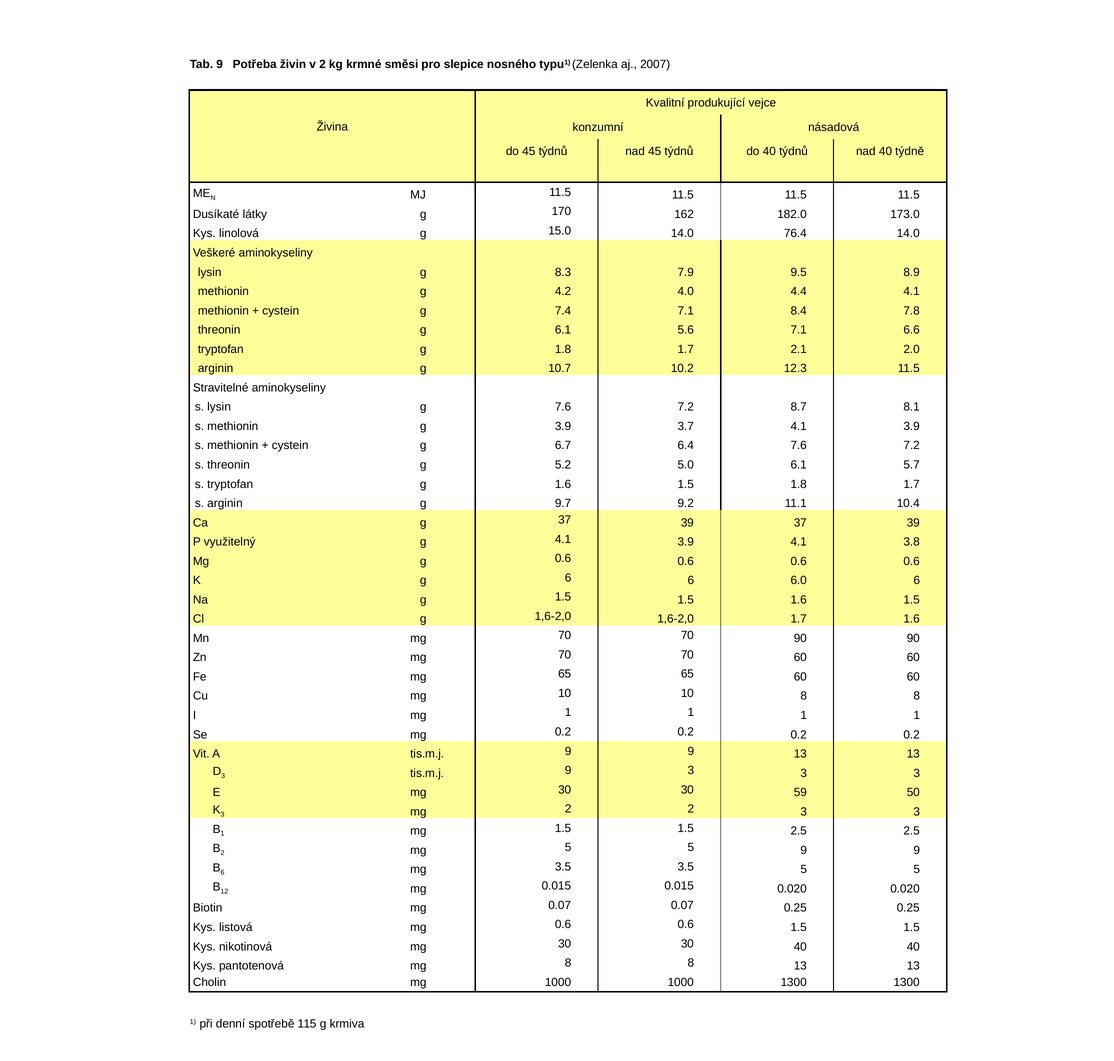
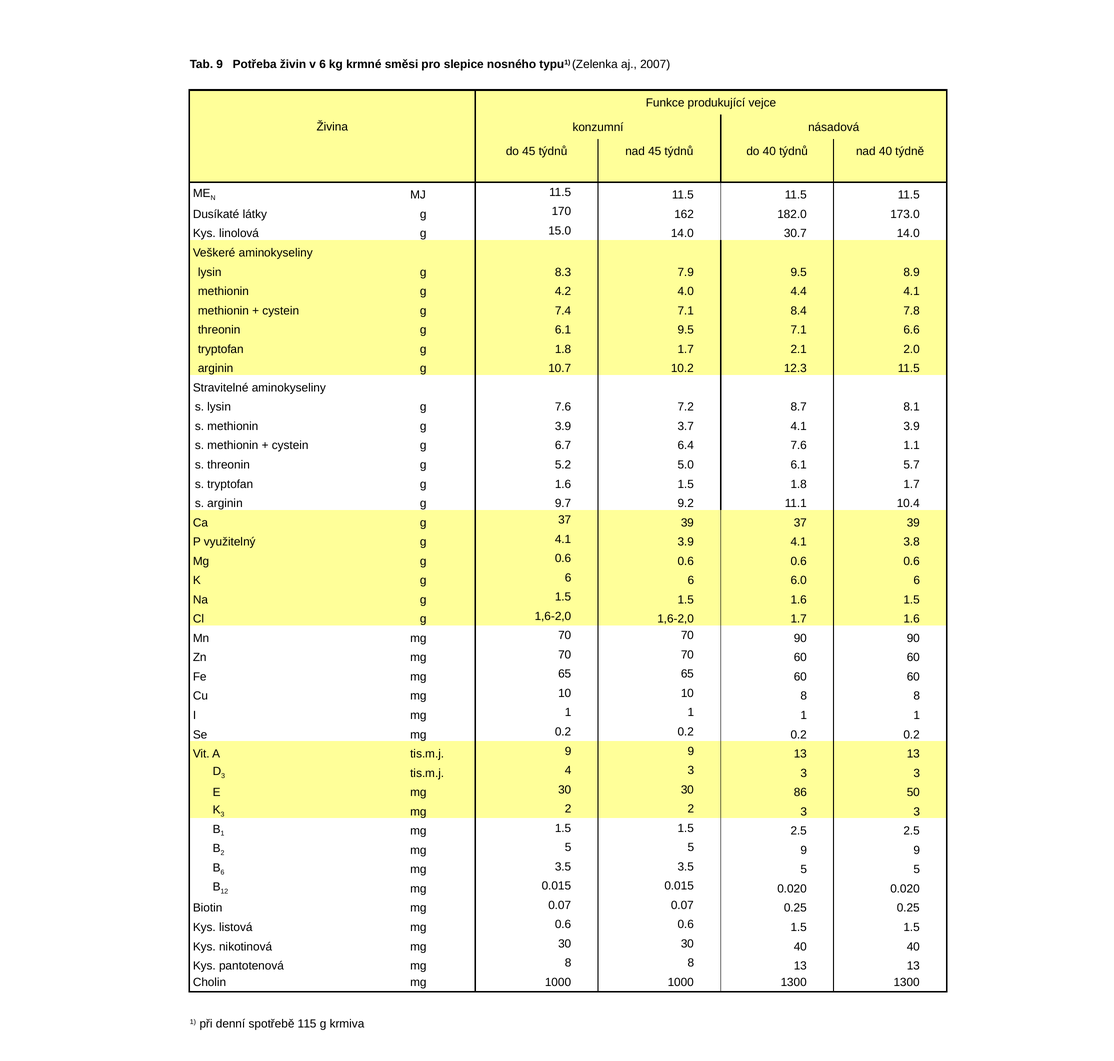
v 2: 2 -> 6
Kvalitní: Kvalitní -> Funkce
76.4: 76.4 -> 30.7
6.1 5.6: 5.6 -> 9.5
6.4 7.6 7.2: 7.2 -> 1.1
3 tis.m.j 9: 9 -> 4
59: 59 -> 86
